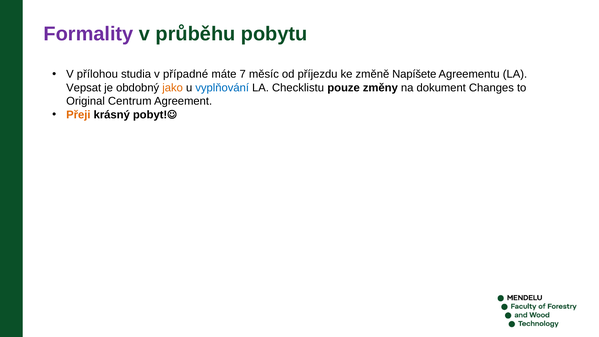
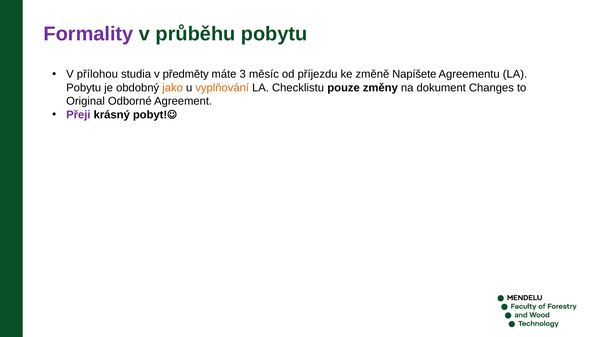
případné: případné -> předměty
7: 7 -> 3
Vepsat at (84, 88): Vepsat -> Pobytu
vyplňování colour: blue -> orange
Centrum: Centrum -> Odborné
Přeji colour: orange -> purple
